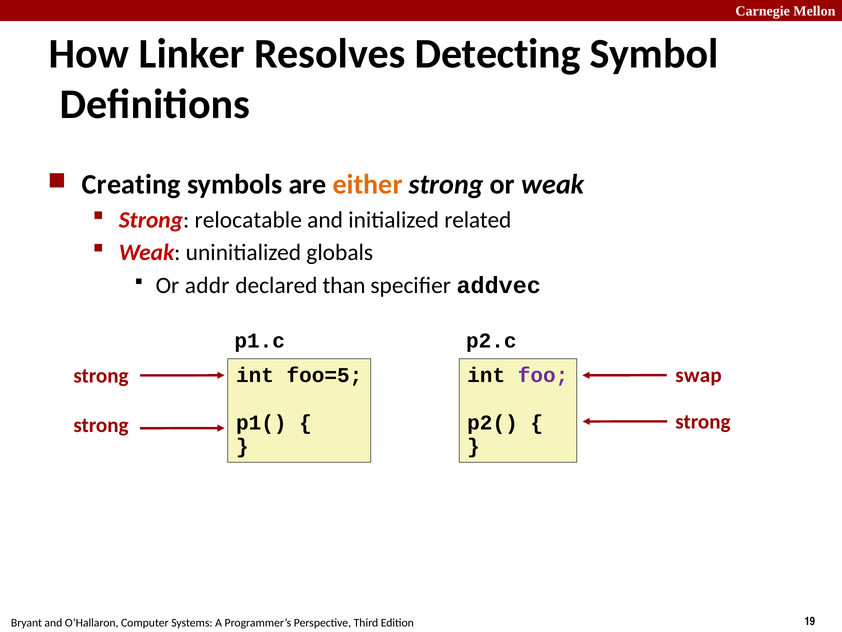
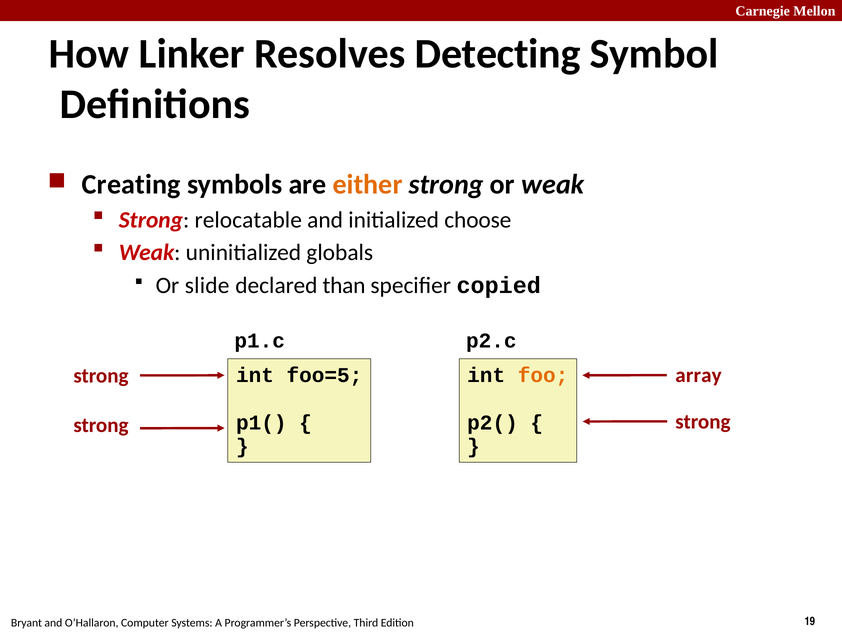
related: related -> choose
addr: addr -> slide
addvec: addvec -> copied
swap: swap -> array
foo colour: purple -> orange
